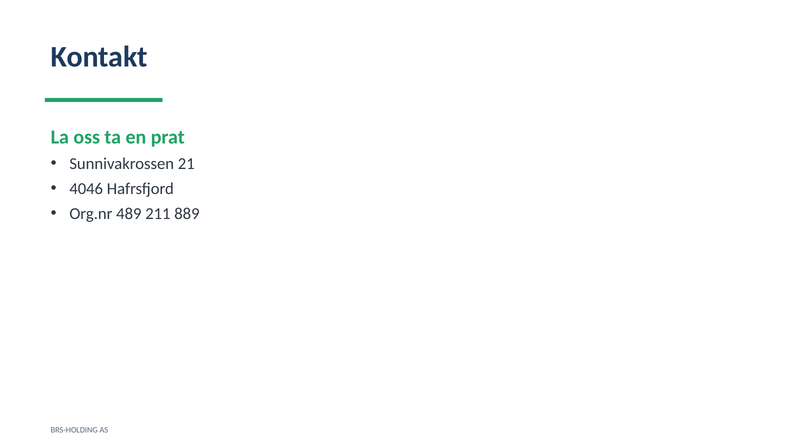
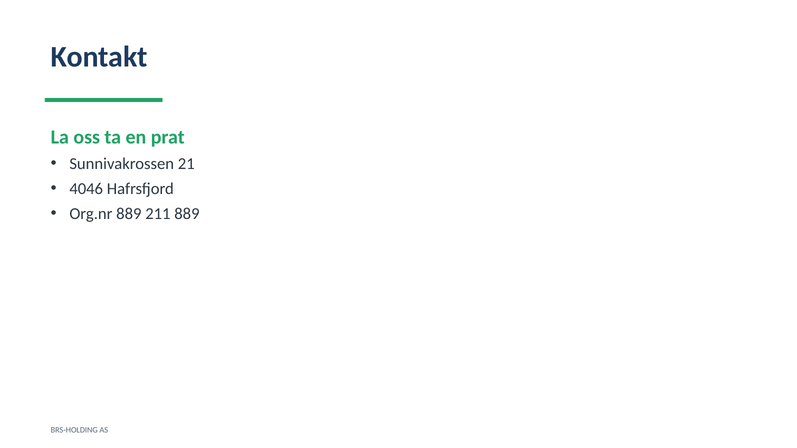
Org.nr 489: 489 -> 889
